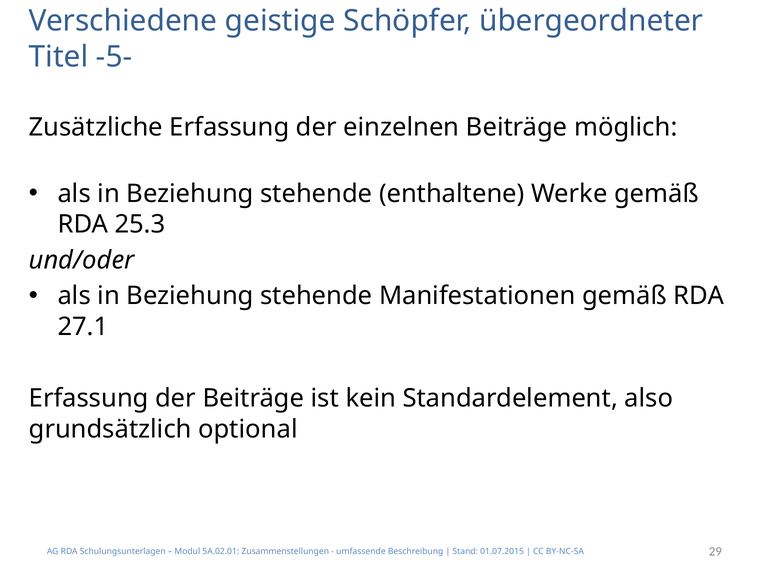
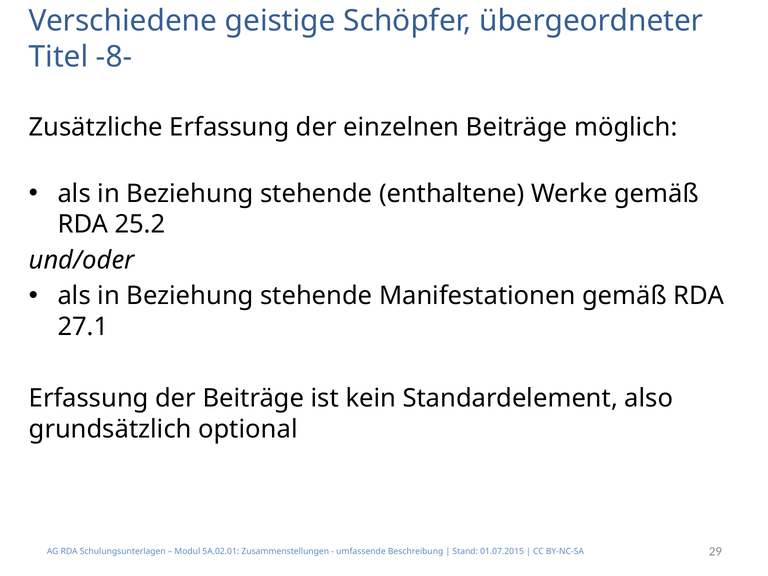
-5-: -5- -> -8-
25.3: 25.3 -> 25.2
